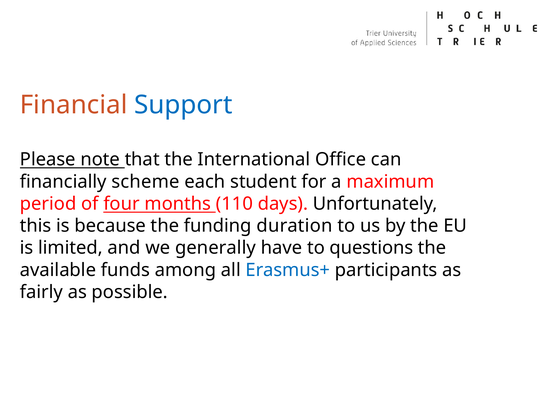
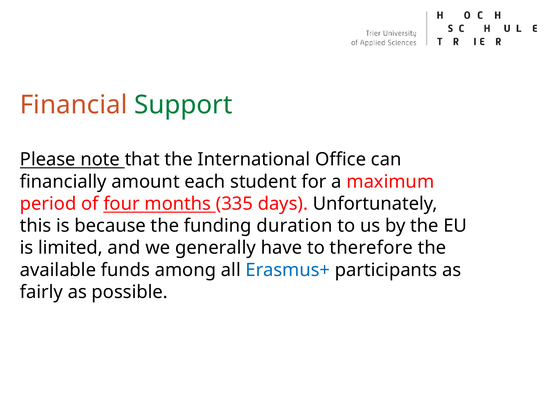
Support colour: blue -> green
scheme: scheme -> amount
110: 110 -> 335
questions: questions -> therefore
